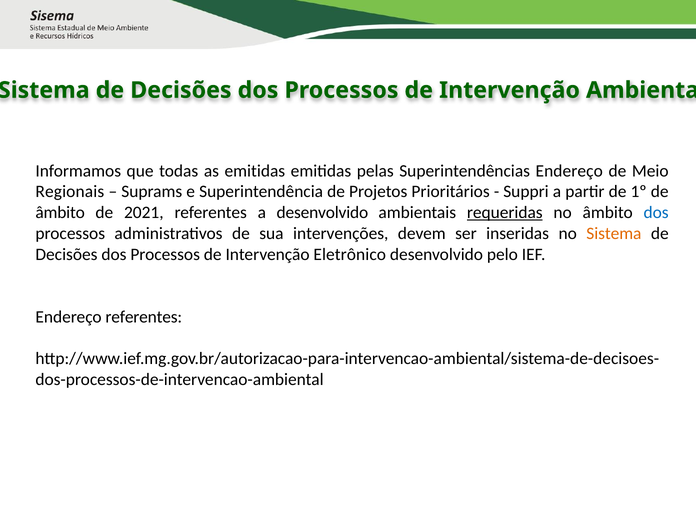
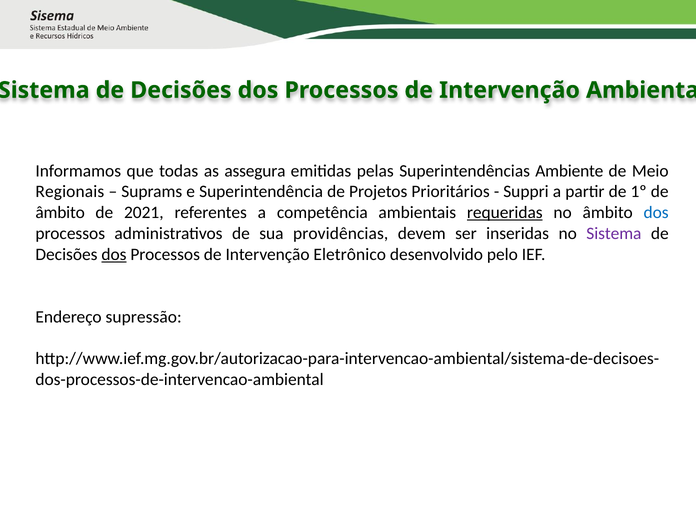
as emitidas: emitidas -> assegura
Superintendências Endereço: Endereço -> Ambiente
a desenvolvido: desenvolvido -> competência
intervenções: intervenções -> providências
Sistema at (614, 233) colour: orange -> purple
dos at (114, 254) underline: none -> present
Endereço referentes: referentes -> supressão
